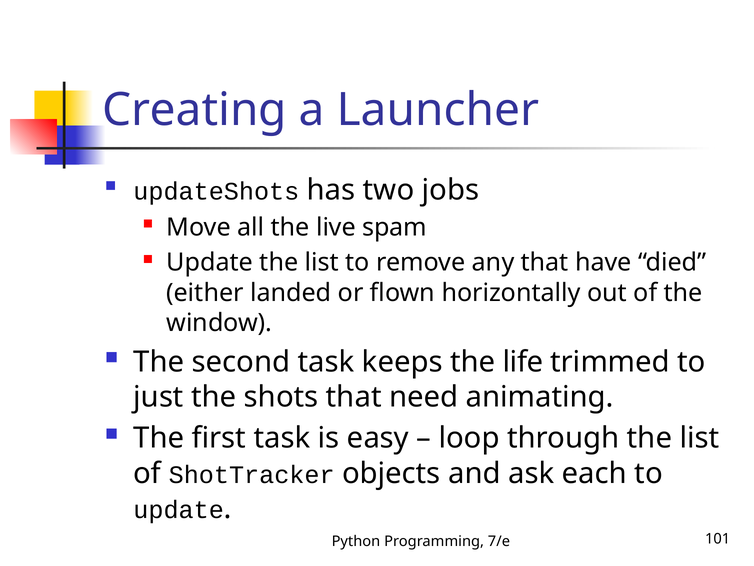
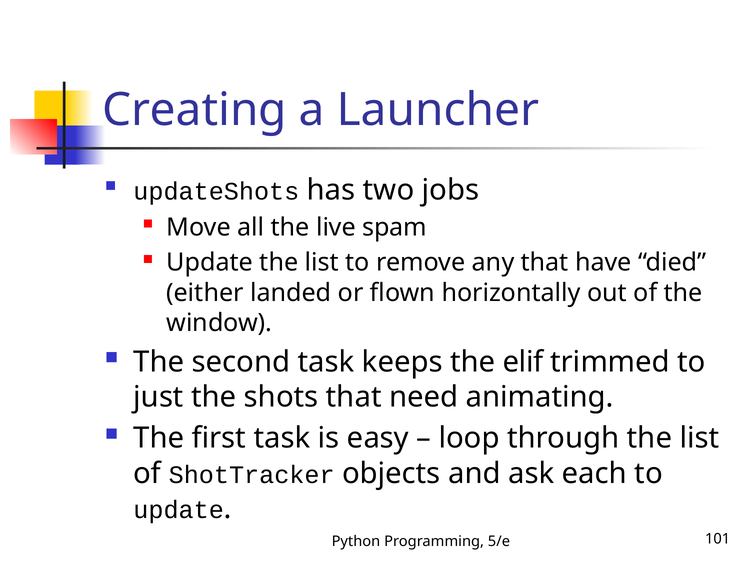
life: life -> elif
7/e: 7/e -> 5/e
